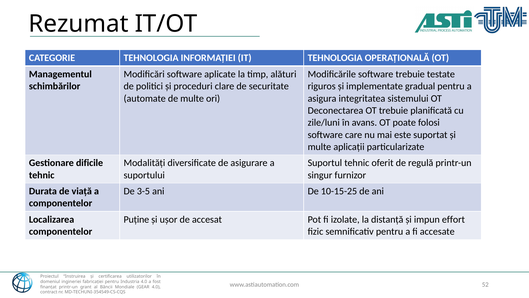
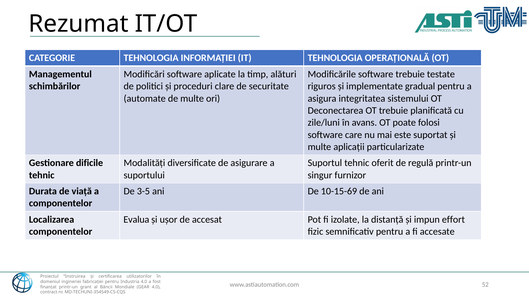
10-15-25: 10-15-25 -> 10-15-69
Puține: Puține -> Evalua
